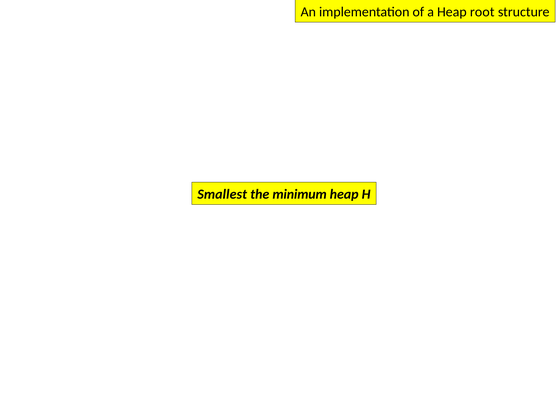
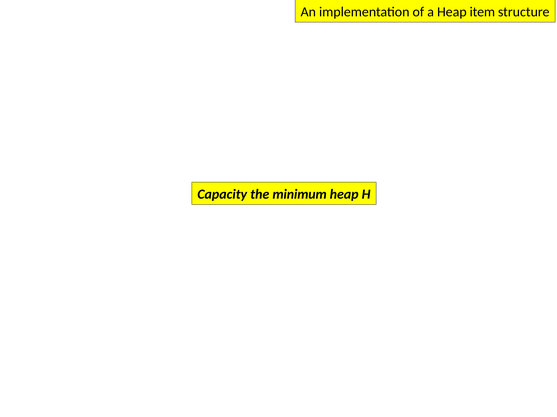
root: root -> item
Smallest: Smallest -> Capacity
